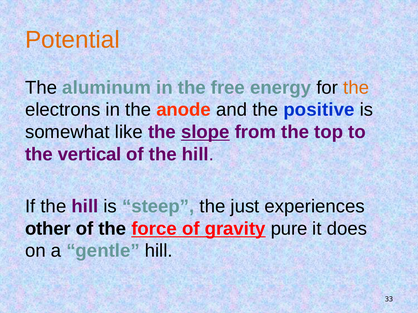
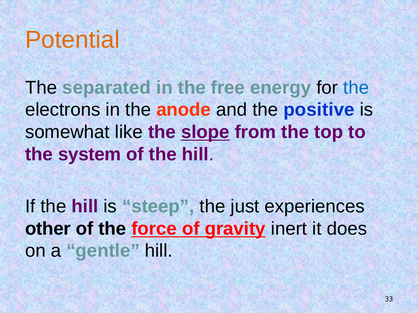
aluminum: aluminum -> separated
the at (356, 88) colour: orange -> blue
vertical: vertical -> system
pure: pure -> inert
